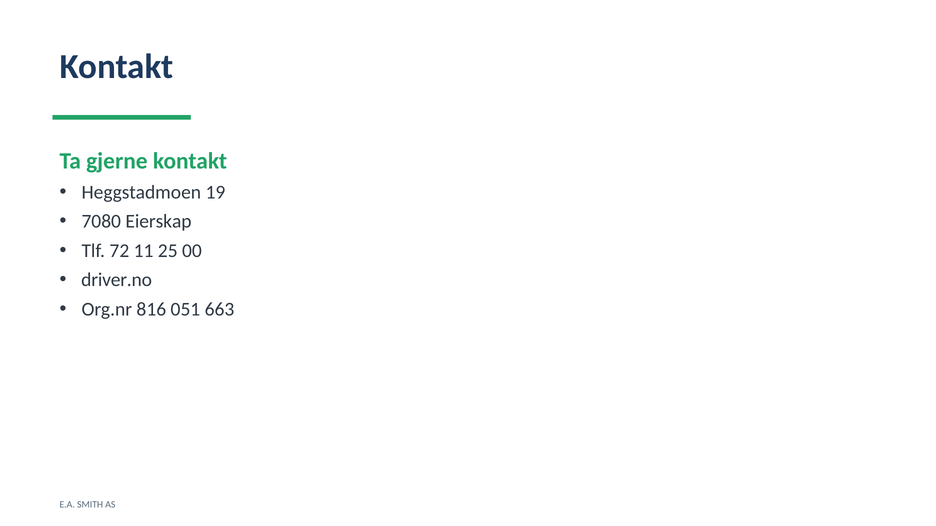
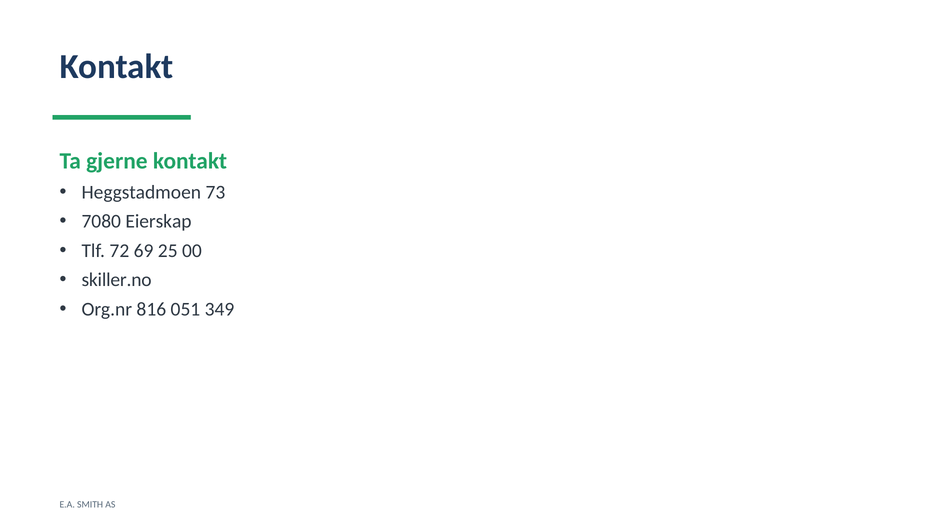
19: 19 -> 73
11: 11 -> 69
driver.no: driver.no -> skiller.no
663: 663 -> 349
